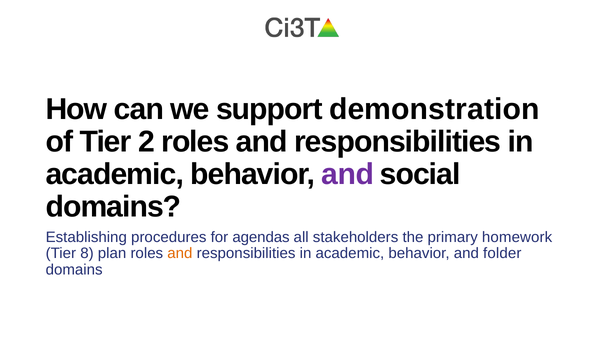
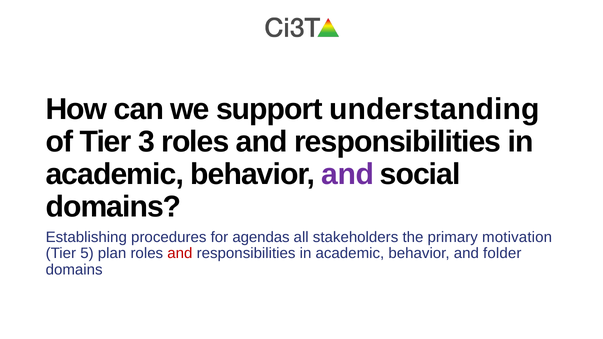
demonstration: demonstration -> understanding
2: 2 -> 3
homework: homework -> motivation
8: 8 -> 5
and at (180, 254) colour: orange -> red
